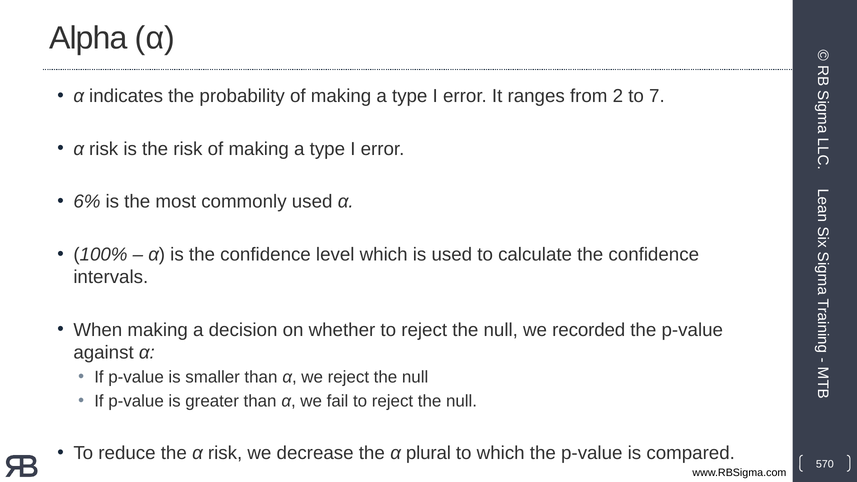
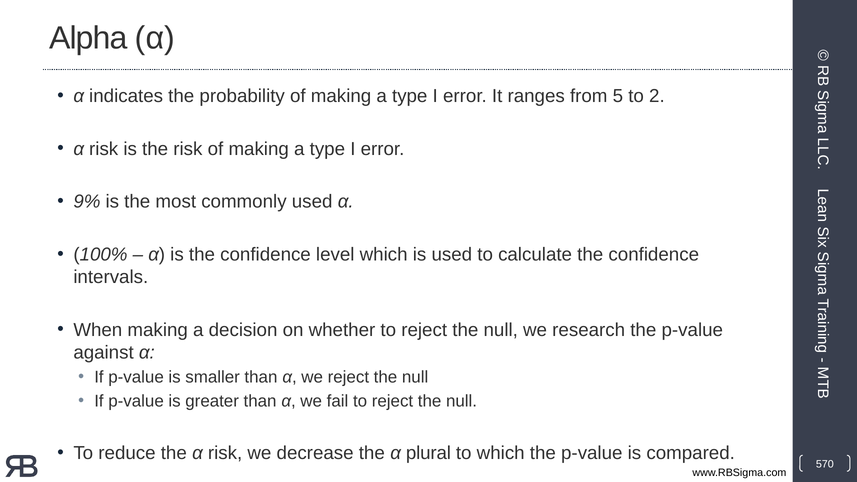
2: 2 -> 5
7: 7 -> 2
6%: 6% -> 9%
recorded: recorded -> research
